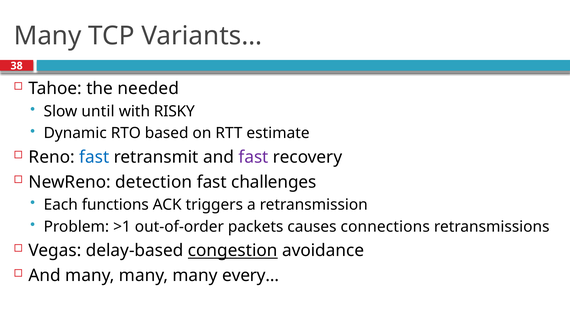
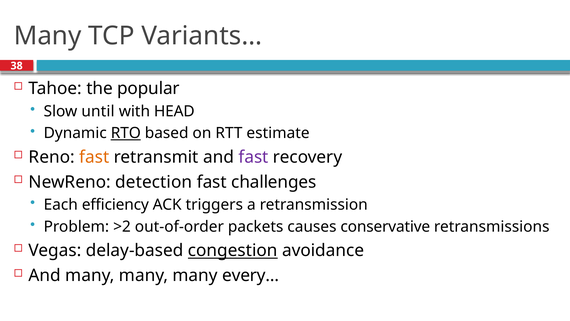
needed: needed -> popular
RISKY: RISKY -> HEAD
RTO underline: none -> present
fast at (94, 157) colour: blue -> orange
functions: functions -> efficiency
>1: >1 -> >2
connections: connections -> conservative
